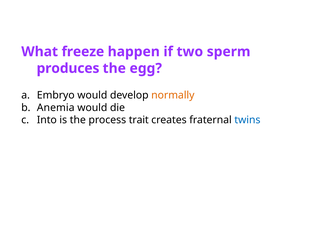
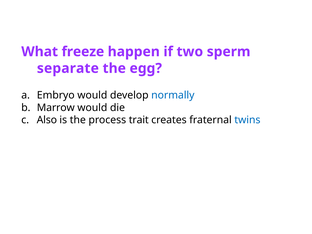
produces: produces -> separate
normally colour: orange -> blue
Anemia: Anemia -> Marrow
Into: Into -> Also
